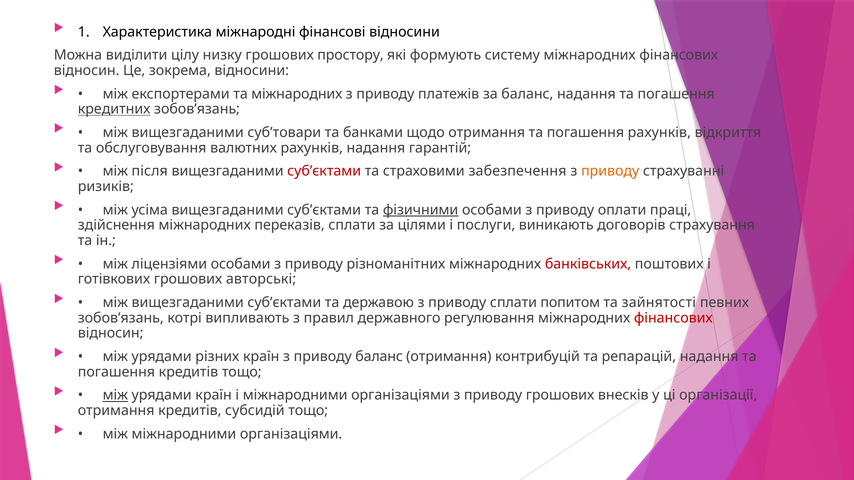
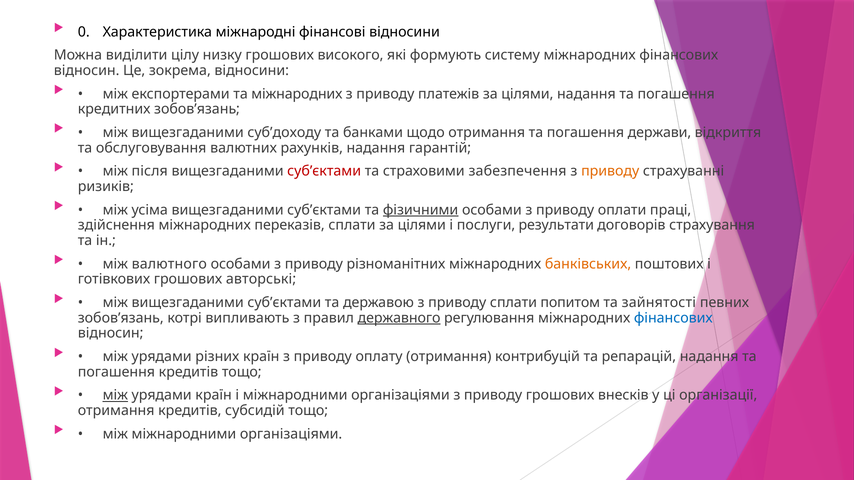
1: 1 -> 0
простору: простору -> високого
платежів за баланс: баланс -> цілями
кредитних underline: present -> none
суб’товари: суб’товари -> суб’доходу
погашення рахунків: рахунків -> держави
виникають: виникають -> результати
ліцензіями: ліцензіями -> валютного
банківських colour: red -> orange
державного underline: none -> present
фінансових at (673, 318) colour: red -> blue
приводу баланс: баланс -> оплату
